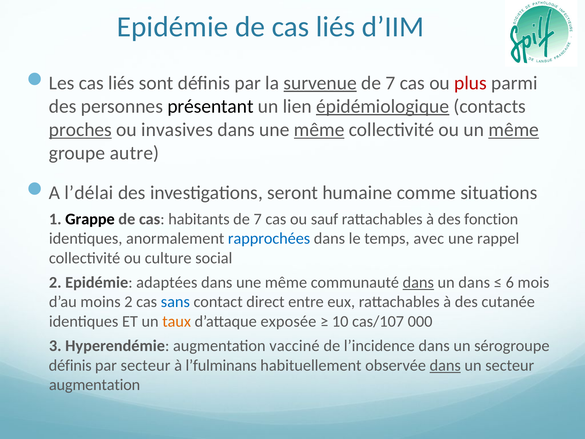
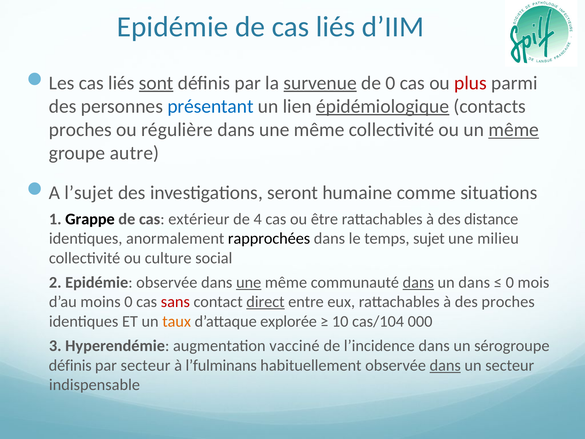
sont underline: none -> present
7 at (391, 83): 7 -> 0
présentant colour: black -> blue
proches at (80, 130) underline: present -> none
invasives: invasives -> régulière
même at (319, 130) underline: present -> none
l’délai: l’délai -> l’sujet
habitants: habitants -> extérieur
7 at (258, 219): 7 -> 4
sauf: sauf -> être
fonction: fonction -> distance
rapprochées colour: blue -> black
avec: avec -> sujet
rappel: rappel -> milieu
Epidémie adaptées: adaptées -> observée
une at (249, 282) underline: none -> present
6 at (510, 282): 6 -> 0
moins 2: 2 -> 0
sans colour: blue -> red
direct underline: none -> present
des cutanée: cutanée -> proches
exposée: exposée -> explorée
cas/107: cas/107 -> cas/104
augmentation at (95, 385): augmentation -> indispensable
